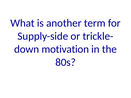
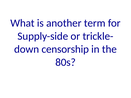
motivation: motivation -> censorship
